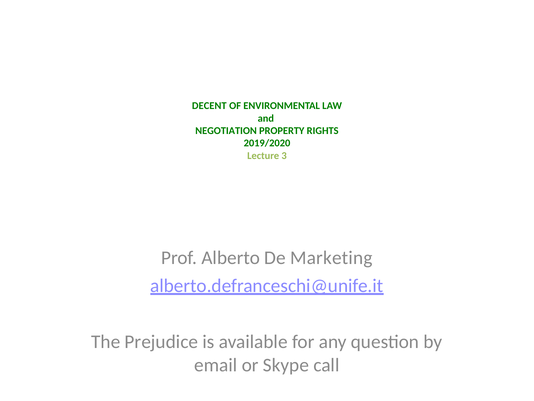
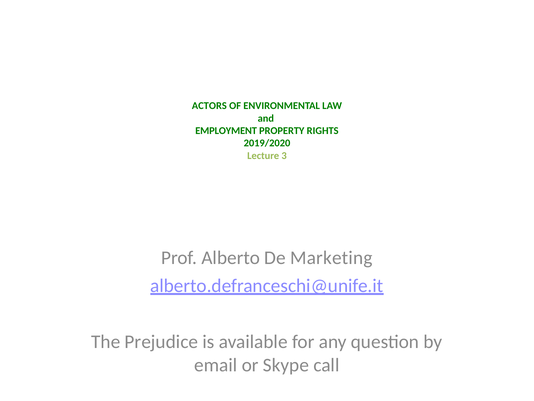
DECENT: DECENT -> ACTORS
NEGOTIATION: NEGOTIATION -> EMPLOYMENT
